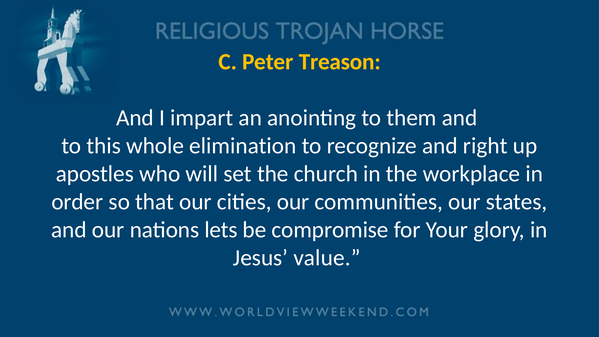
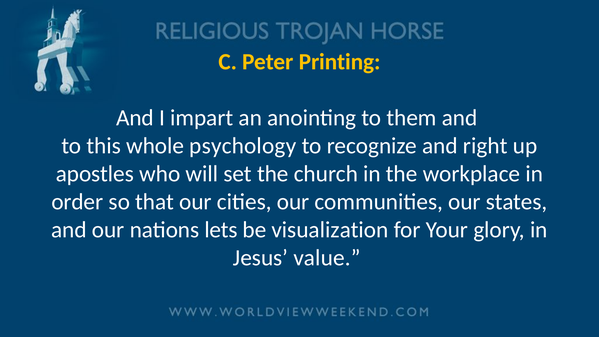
Treason: Treason -> Printing
elimination: elimination -> psychology
compromise: compromise -> visualization
